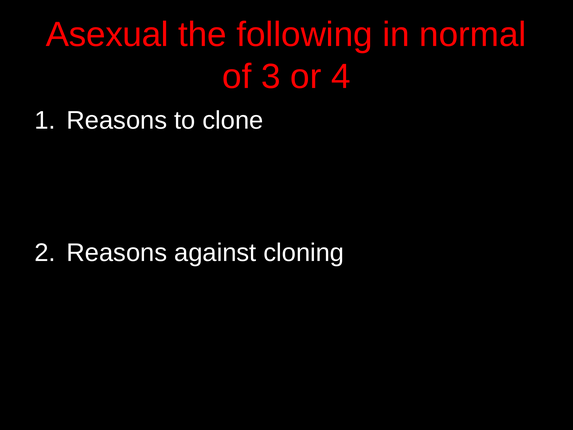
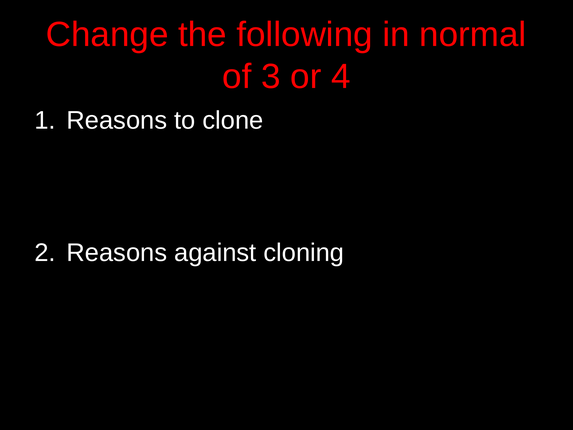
Asexual: Asexual -> Change
